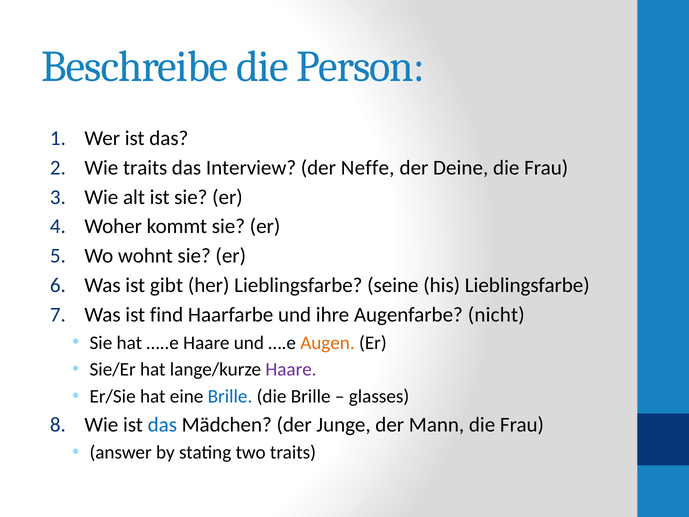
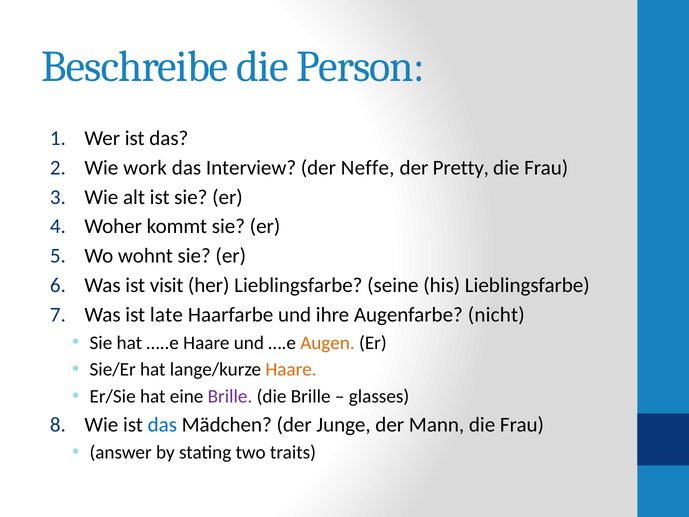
Wie traits: traits -> work
Deine: Deine -> Pretty
gibt: gibt -> visit
find: find -> late
Haare at (291, 369) colour: purple -> orange
Brille at (230, 396) colour: blue -> purple
